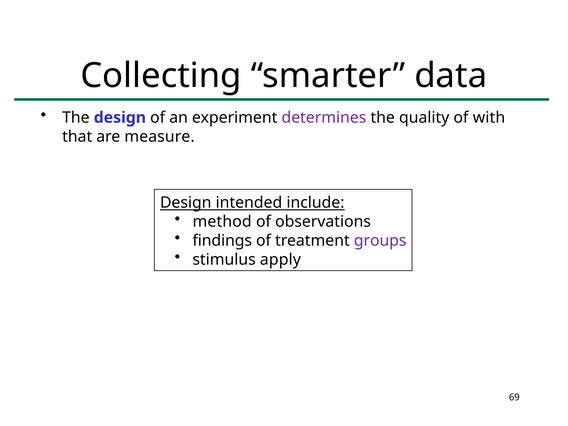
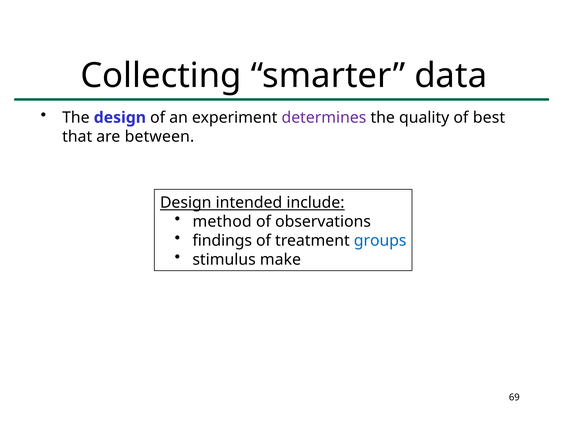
with: with -> best
measure: measure -> between
groups colour: purple -> blue
apply: apply -> make
